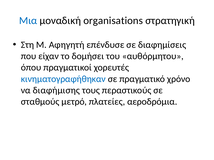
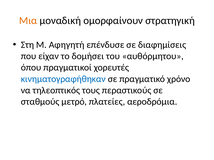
Μια colour: blue -> orange
organisations: organisations -> ομορφαίνουν
διαφήμισης: διαφήμισης -> τηλεοπτικός
